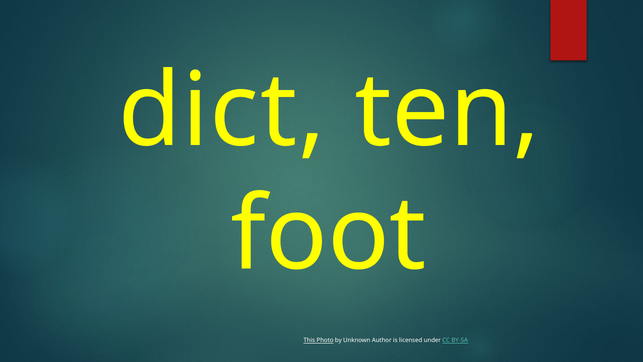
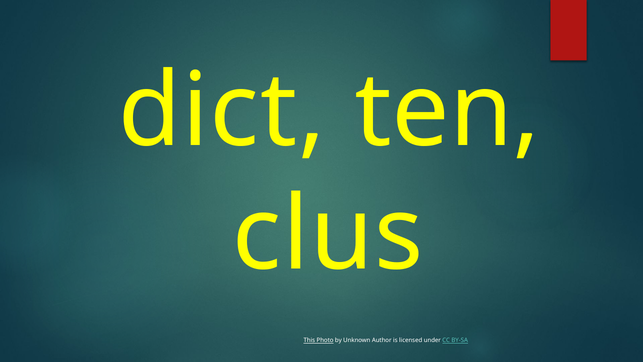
foot: foot -> clus
